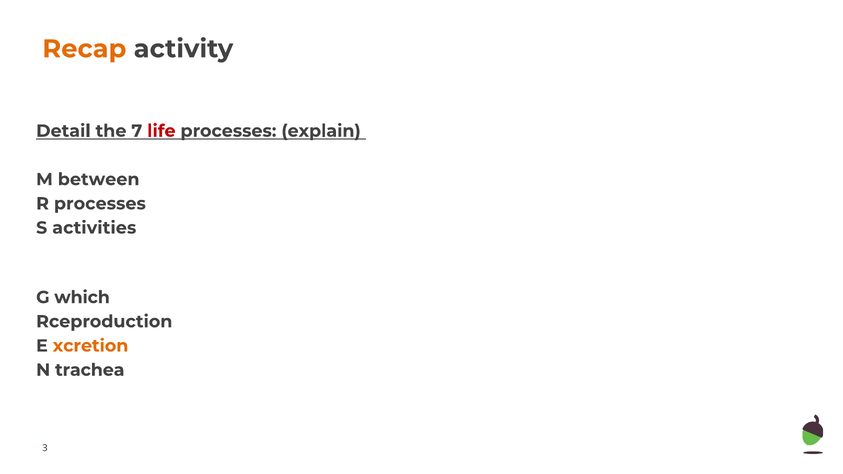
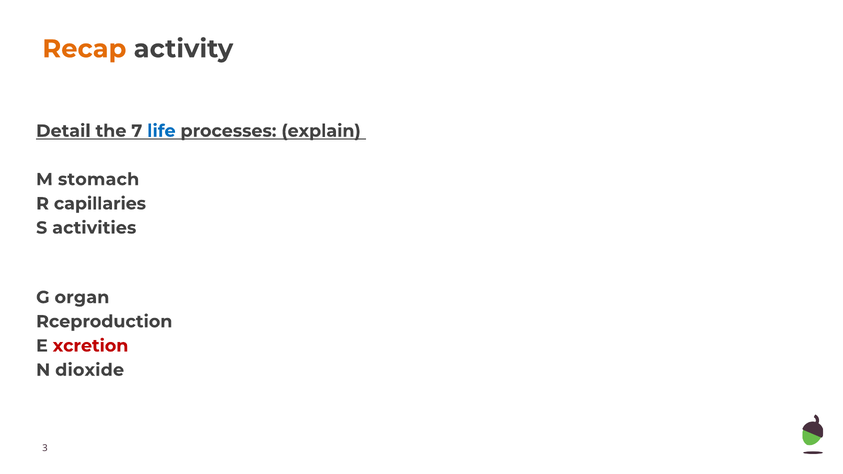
life colour: red -> blue
between: between -> stomach
R processes: processes -> capillaries
which: which -> organ
xcretion colour: orange -> red
trachea: trachea -> dioxide
